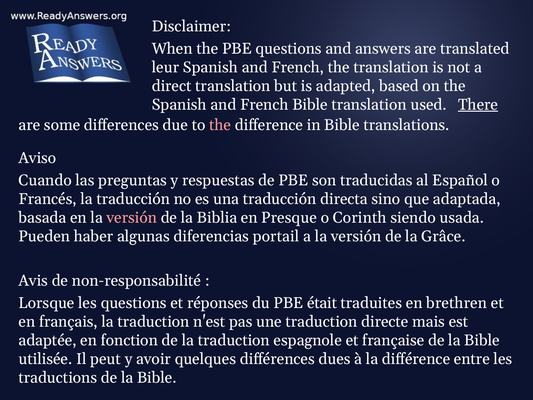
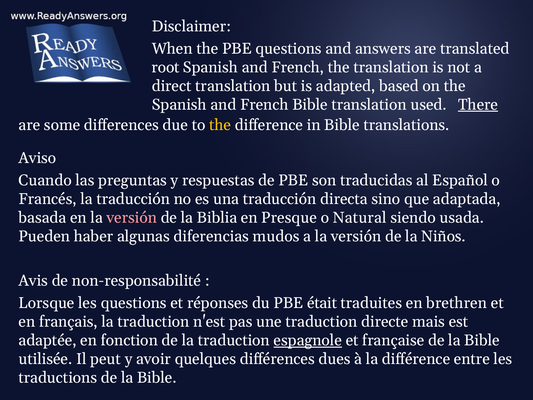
leur: leur -> root
the at (220, 125) colour: pink -> yellow
Corinth: Corinth -> Natural
portail: portail -> mudos
Grâce: Grâce -> Niños
espagnole underline: none -> present
